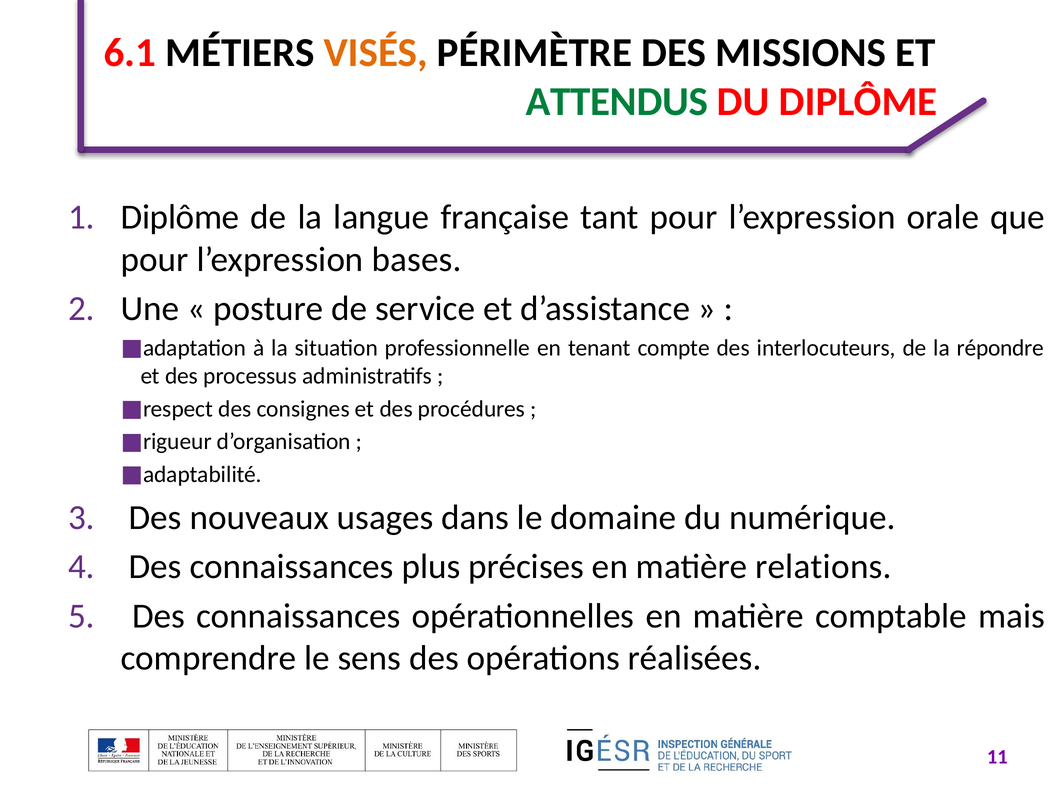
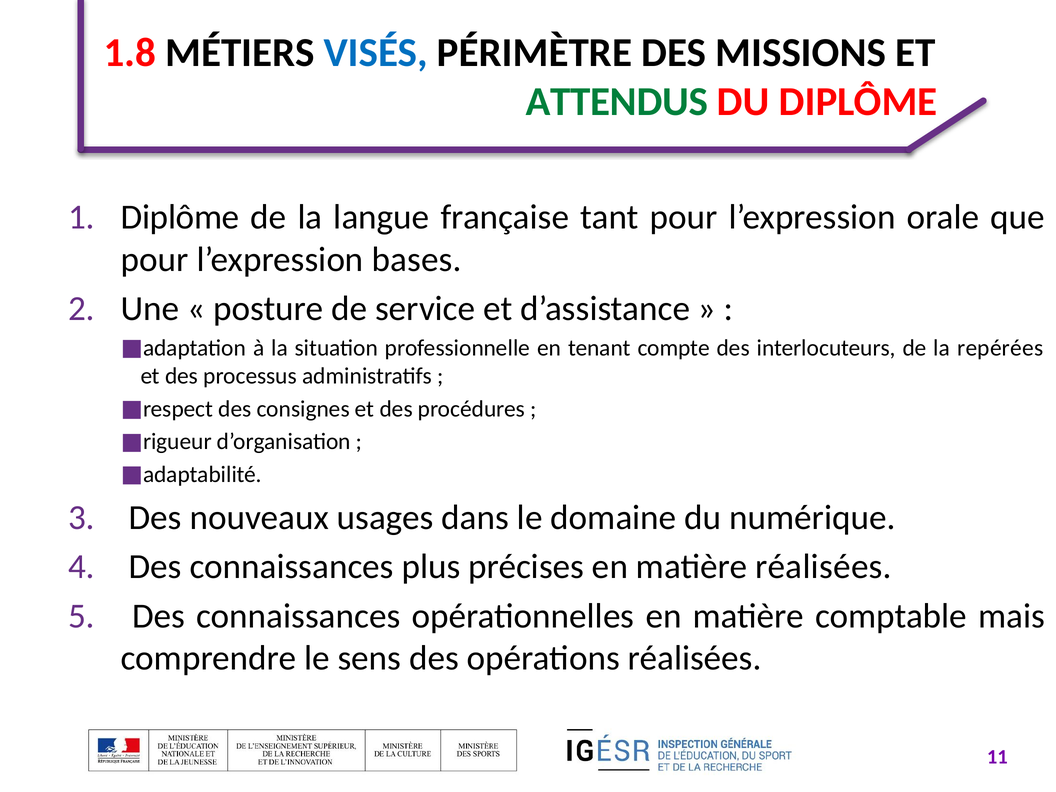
6.1: 6.1 -> 1.8
VISÉS colour: orange -> blue
répondre: répondre -> repérées
matière relations: relations -> réalisées
